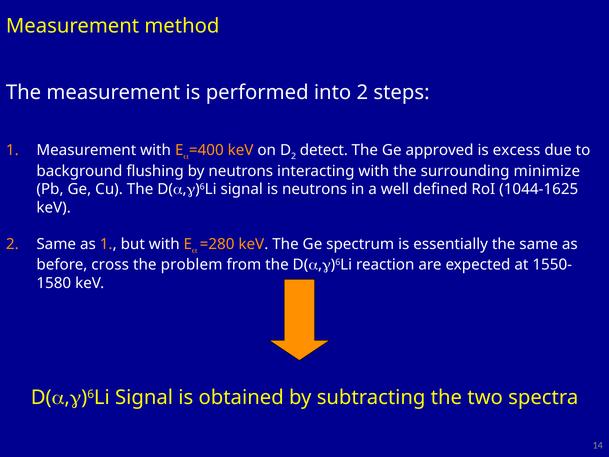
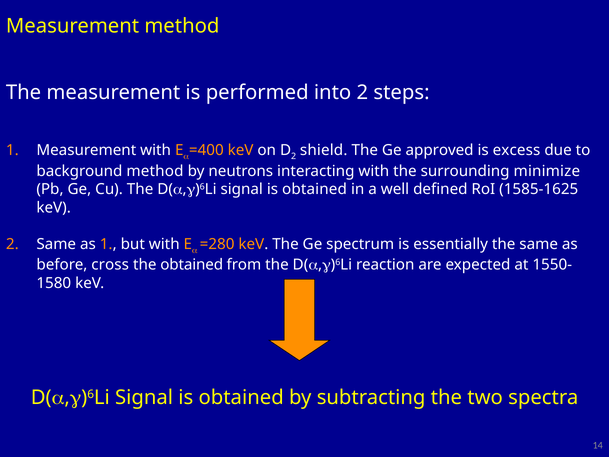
detect: detect -> shield
background flushing: flushing -> method
neutrons at (315, 189): neutrons -> obtained
1044-1625: 1044-1625 -> 1585-1625
the problem: problem -> obtained
